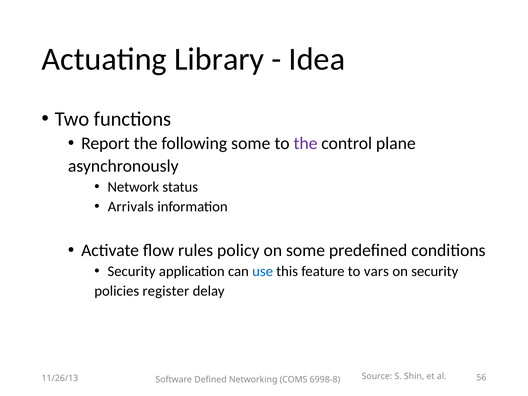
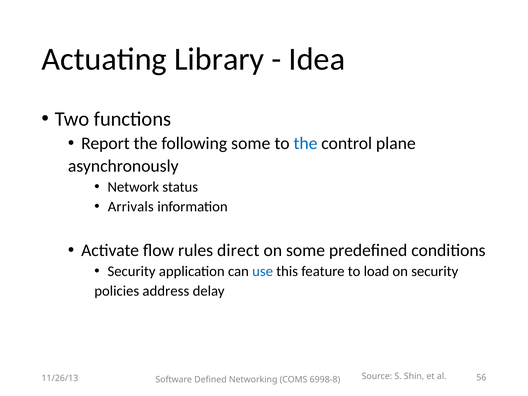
the at (305, 143) colour: purple -> blue
policy: policy -> direct
vars: vars -> load
register: register -> address
